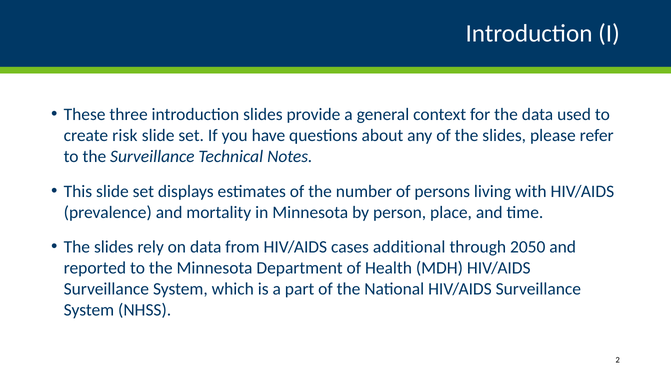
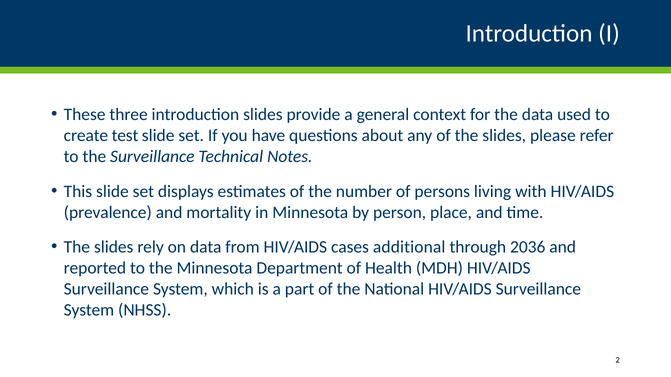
risk: risk -> test
2050: 2050 -> 2036
